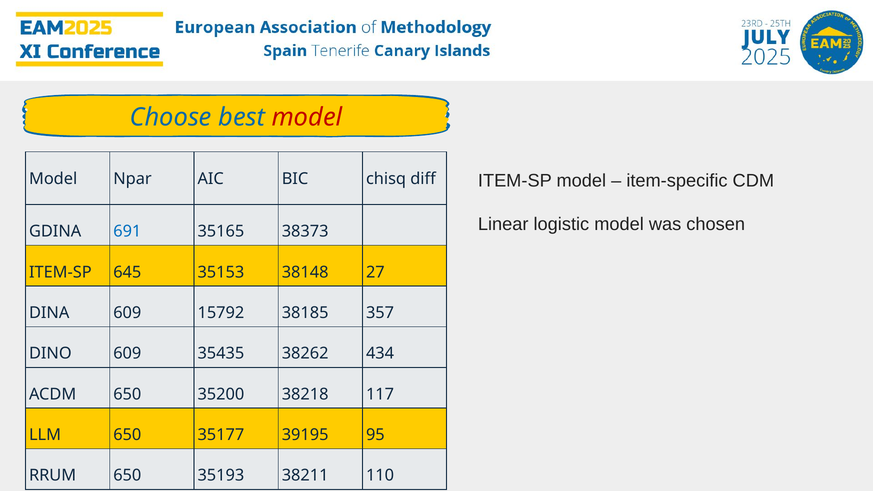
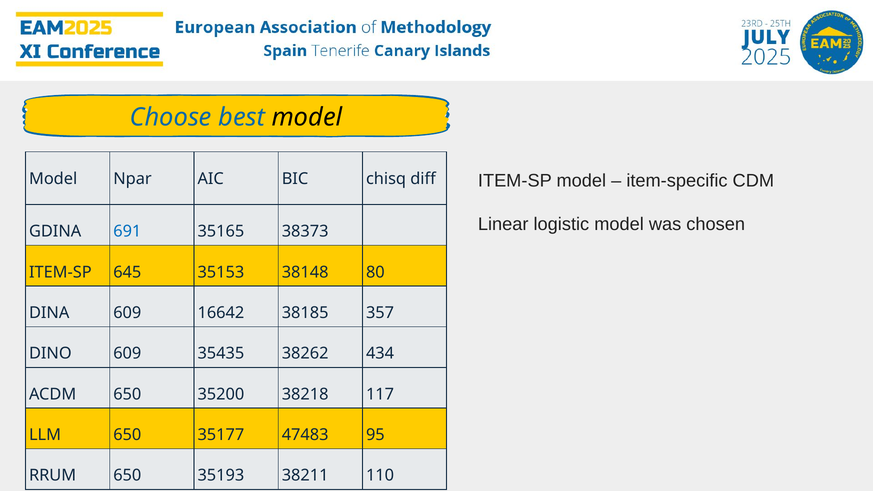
model at (307, 118) colour: red -> black
27: 27 -> 80
15792: 15792 -> 16642
39195: 39195 -> 47483
